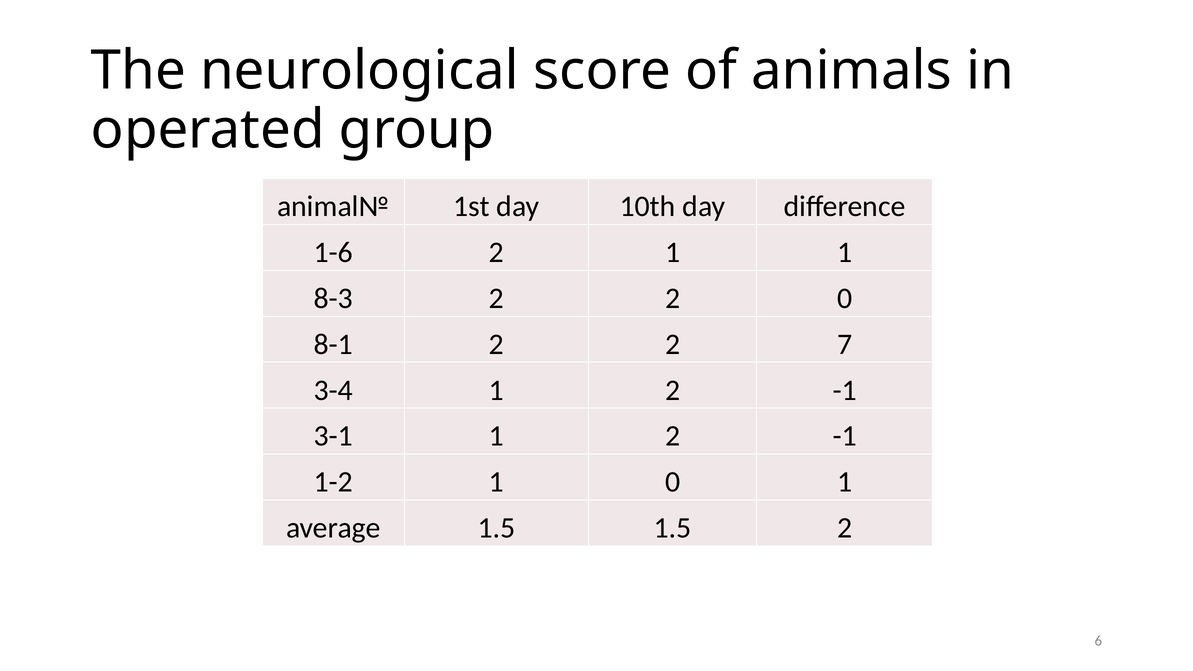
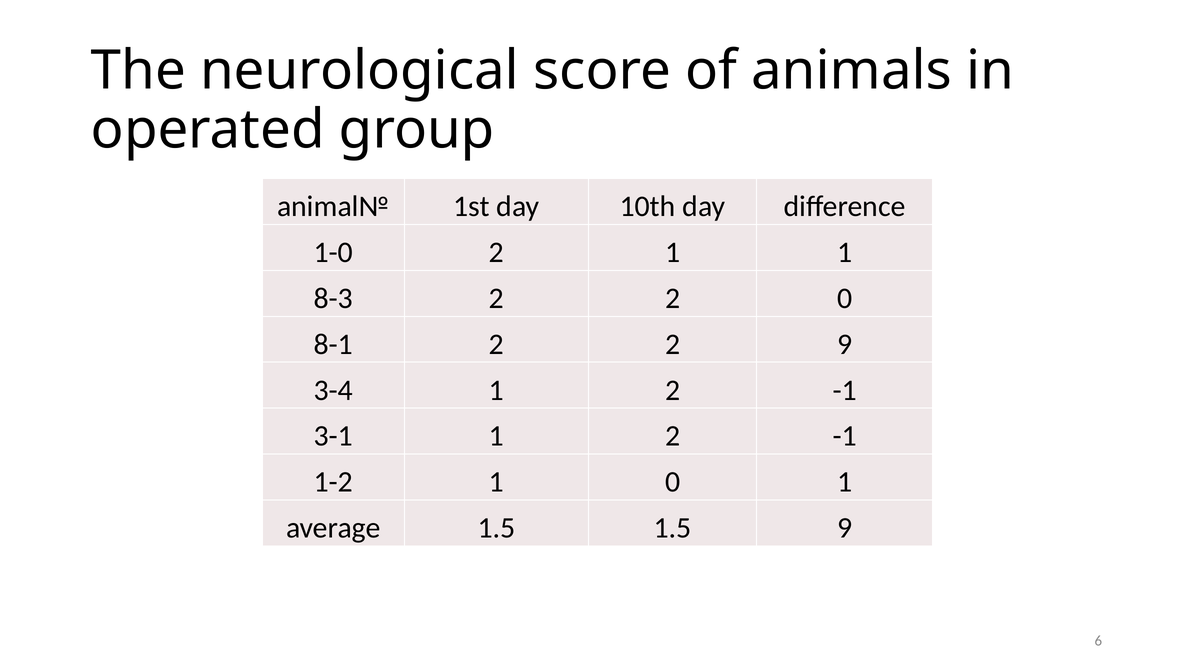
1-6: 1-6 -> 1-0
2 7: 7 -> 9
1.5 2: 2 -> 9
